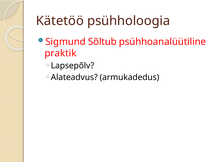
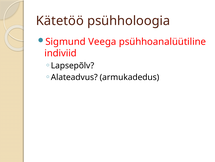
Sõltub: Sõltub -> Veega
praktik: praktik -> indiviid
